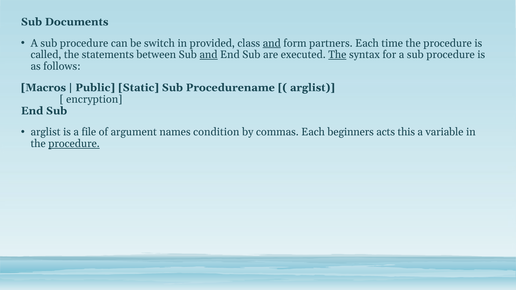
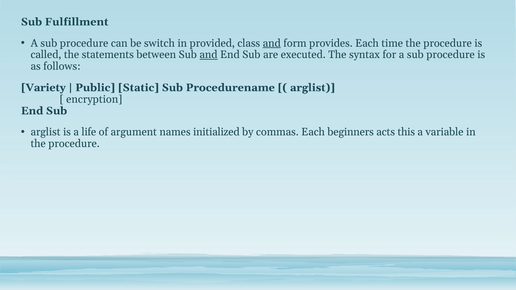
Documents: Documents -> Fulfillment
partners: partners -> provides
The at (337, 55) underline: present -> none
Macros: Macros -> Variety
file: file -> life
condition: condition -> initialized
procedure at (74, 144) underline: present -> none
